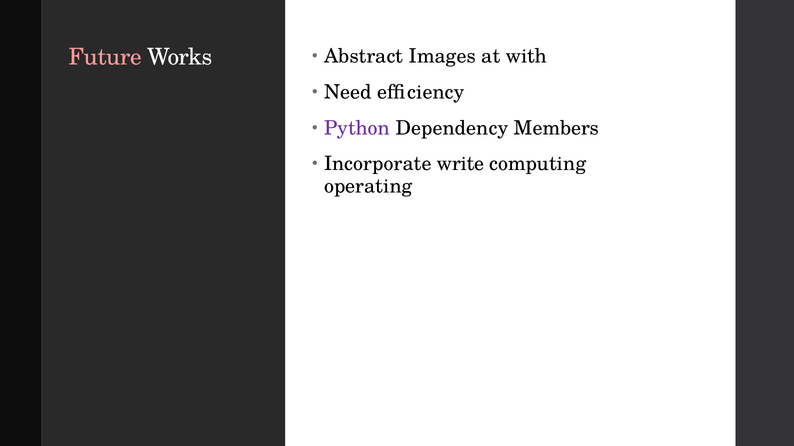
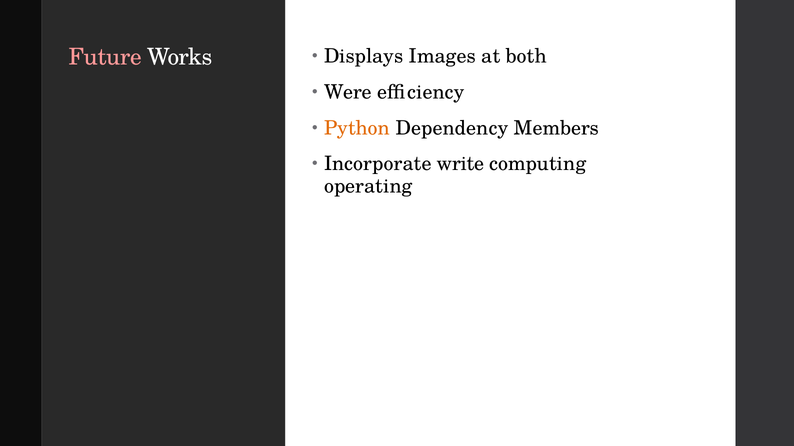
Abstract: Abstract -> Displays
with: with -> both
Need: Need -> Were
Python colour: purple -> orange
